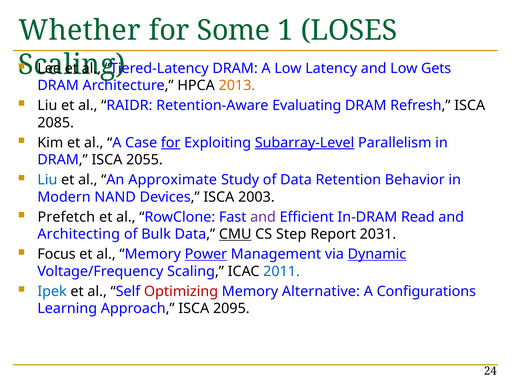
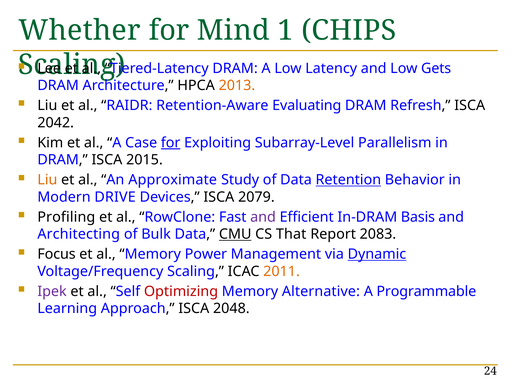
Some: Some -> Mind
LOSES: LOSES -> CHIPS
2085: 2085 -> 2042
Subarray-Level underline: present -> none
2055: 2055 -> 2015
Liu at (47, 180) colour: blue -> orange
Retention underline: none -> present
NAND: NAND -> DRIVE
2003: 2003 -> 2079
Prefetch: Prefetch -> Profiling
Read: Read -> Basis
Step: Step -> That
2031: 2031 -> 2083
Power underline: present -> none
2011 colour: blue -> orange
Ipek colour: blue -> purple
Configurations: Configurations -> Programmable
2095: 2095 -> 2048
